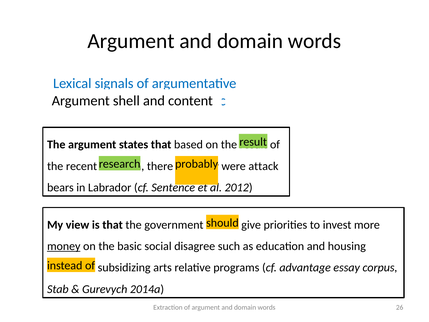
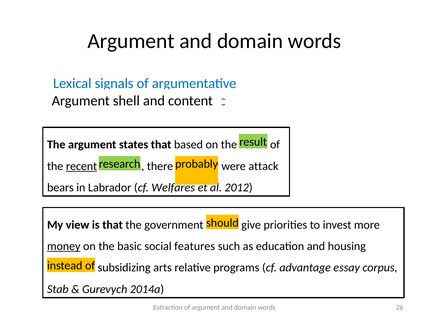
recent underline: none -> present
Sentence: Sentence -> Welfares
disagree: disagree -> features
